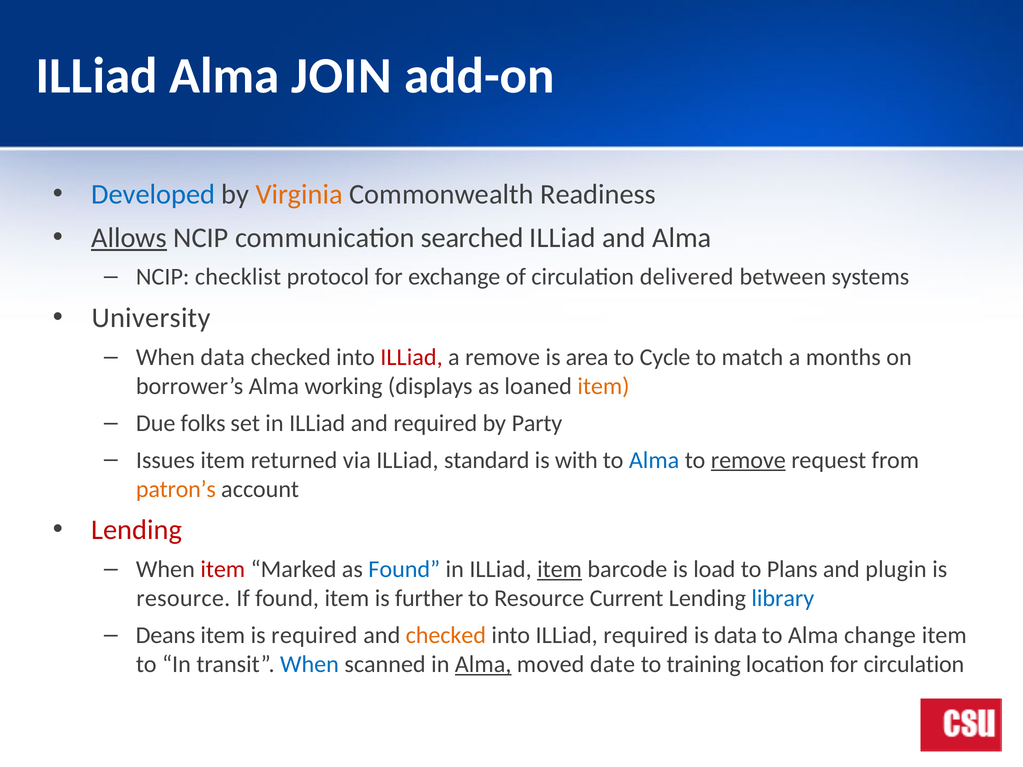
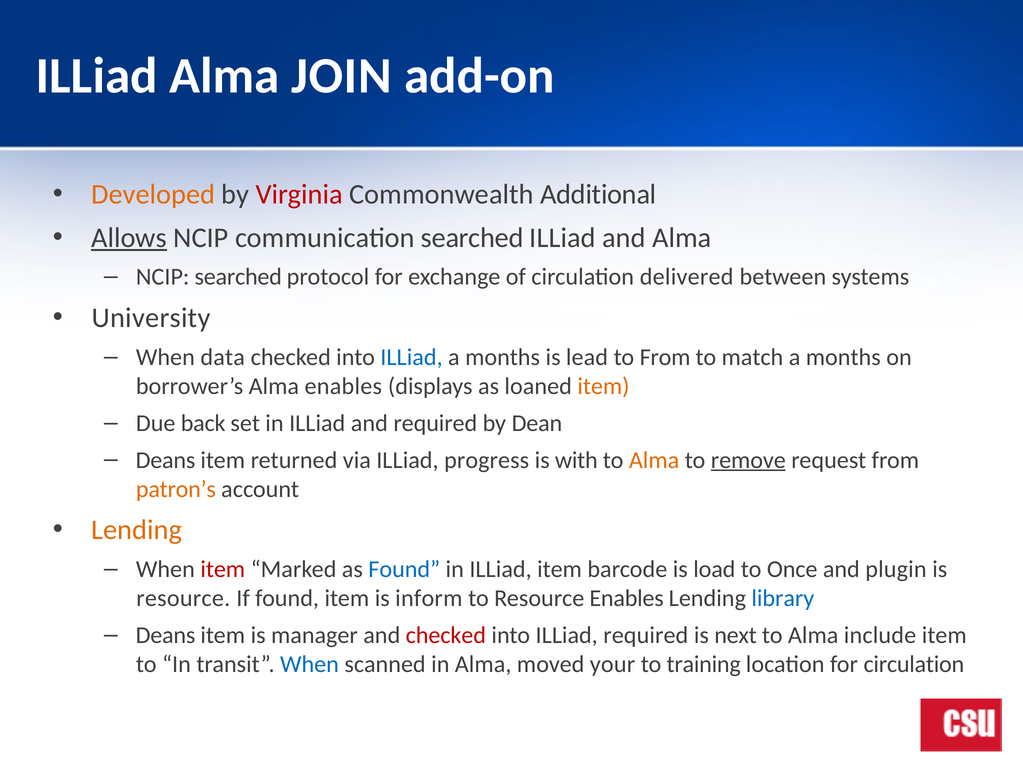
Developed colour: blue -> orange
Virginia colour: orange -> red
Readiness: Readiness -> Additional
NCIP checklist: checklist -> searched
ILLiad at (412, 357) colour: red -> blue
remove at (503, 357): remove -> months
area: area -> lead
to Cycle: Cycle -> From
Alma working: working -> enables
folks: folks -> back
Party: Party -> Dean
Issues at (165, 460): Issues -> Deans
standard: standard -> progress
Alma at (654, 460) colour: blue -> orange
Lending at (137, 530) colour: red -> orange
item at (560, 569) underline: present -> none
Plans: Plans -> Once
further: further -> inform
Resource Current: Current -> Enables
is required: required -> manager
checked at (446, 635) colour: orange -> red
is data: data -> next
change: change -> include
Alma at (483, 664) underline: present -> none
date: date -> your
